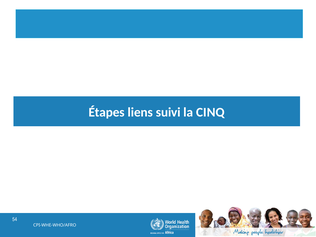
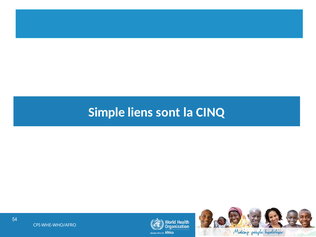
Étapes: Étapes -> Simple
suivi: suivi -> sont
